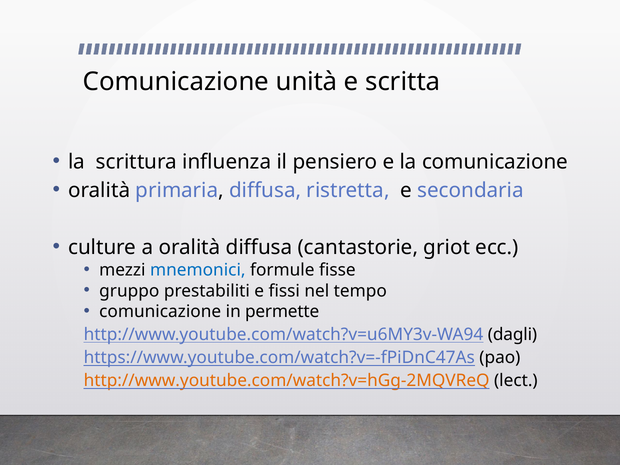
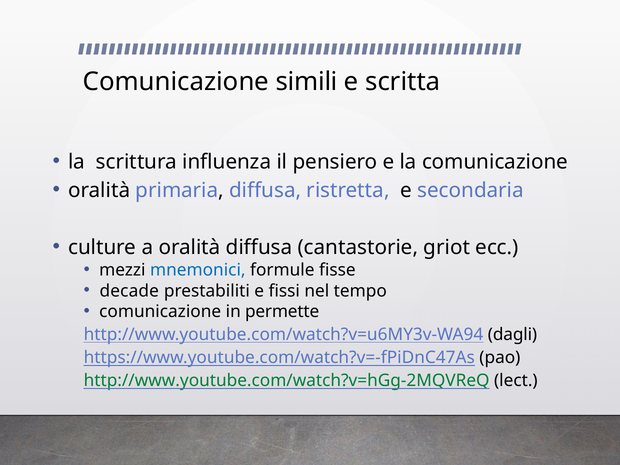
unità: unità -> simili
gruppo: gruppo -> decade
http://www.youtube.com/watch?v=hGg-2MQVReQ colour: orange -> green
